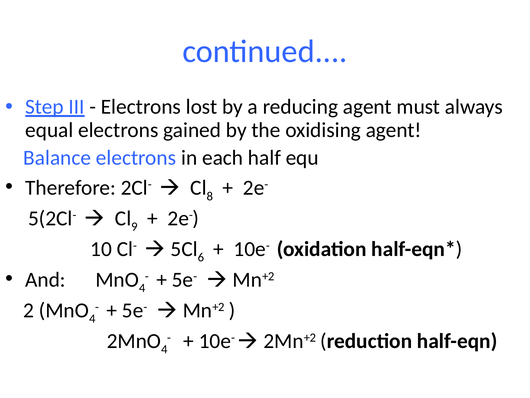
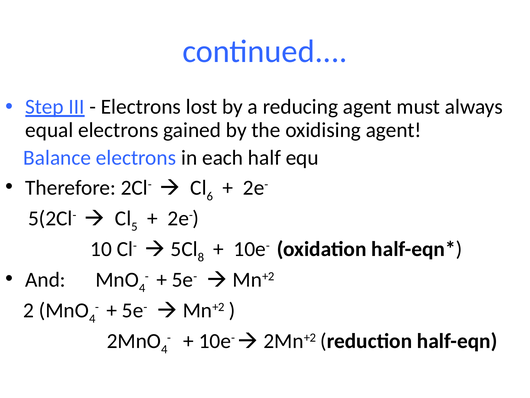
8: 8 -> 6
9: 9 -> 5
6: 6 -> 8
